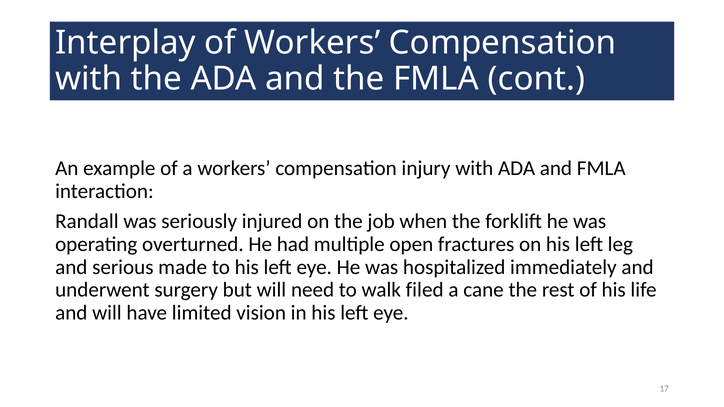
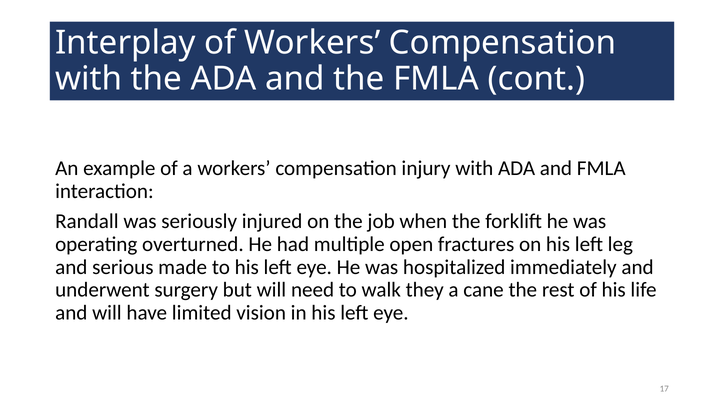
filed: filed -> they
